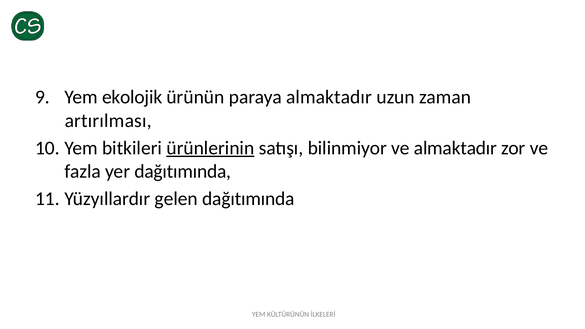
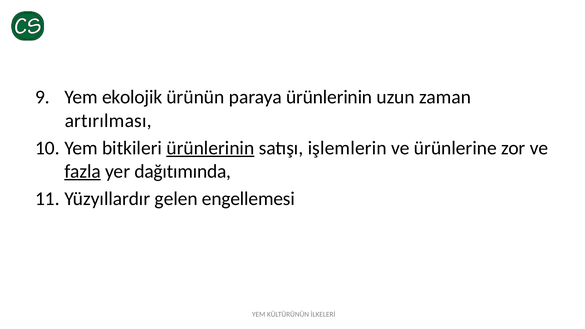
paraya almaktadır: almaktadır -> ürünlerinin
bilinmiyor: bilinmiyor -> işlemlerin
ve almaktadır: almaktadır -> ürünlerine
fazla underline: none -> present
gelen dağıtımında: dağıtımında -> engellemesi
